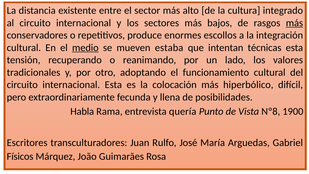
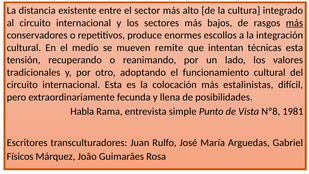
medio underline: present -> none
estaba: estaba -> remite
hiperbólico: hiperbólico -> estalinistas
quería: quería -> simple
1900: 1900 -> 1981
